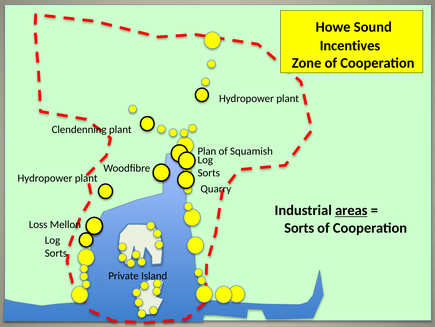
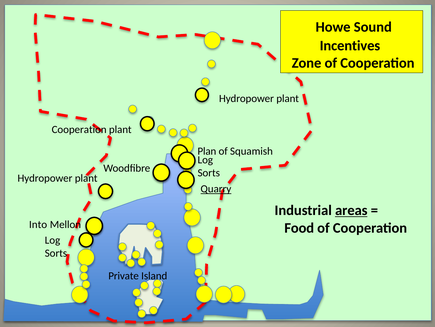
Clendenning at (79, 129): Clendenning -> Cooperation
Quarry underline: none -> present
Loss: Loss -> Into
Sorts at (299, 227): Sorts -> Food
